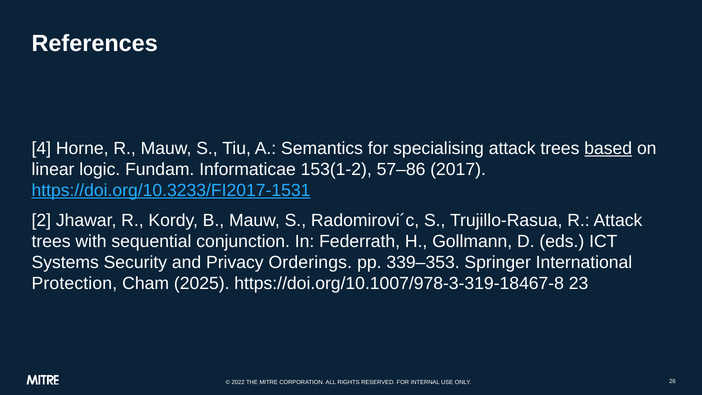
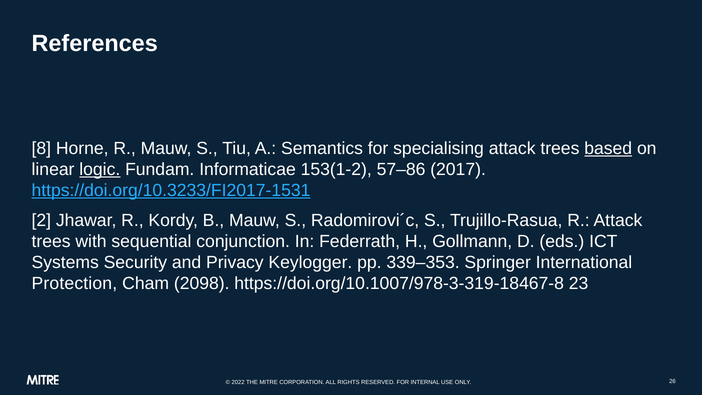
4: 4 -> 8
logic underline: none -> present
Orderings: Orderings -> Keylogger
2025: 2025 -> 2098
